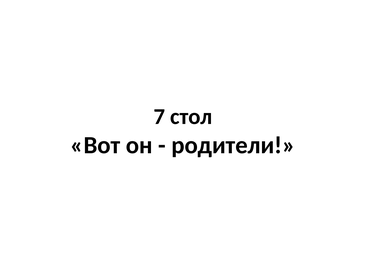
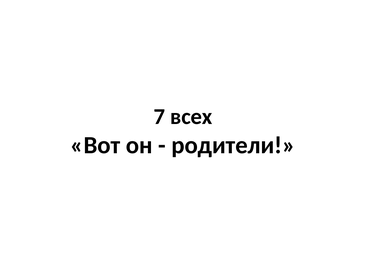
стол: стол -> всех
